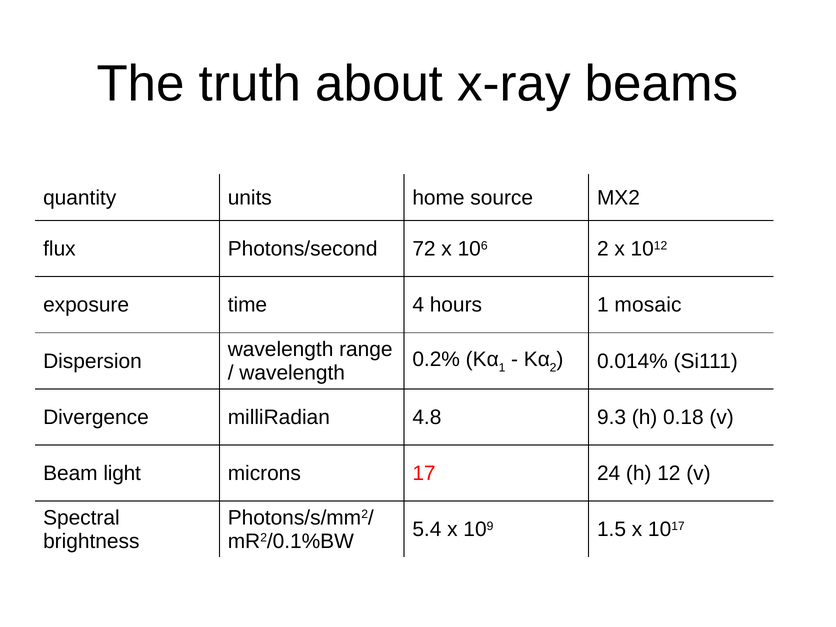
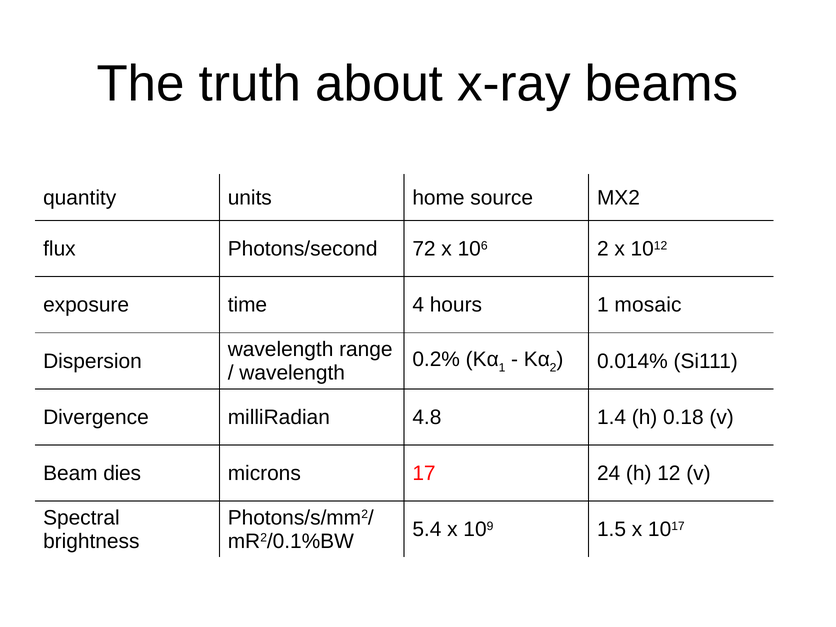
9.3: 9.3 -> 1.4
light: light -> dies
